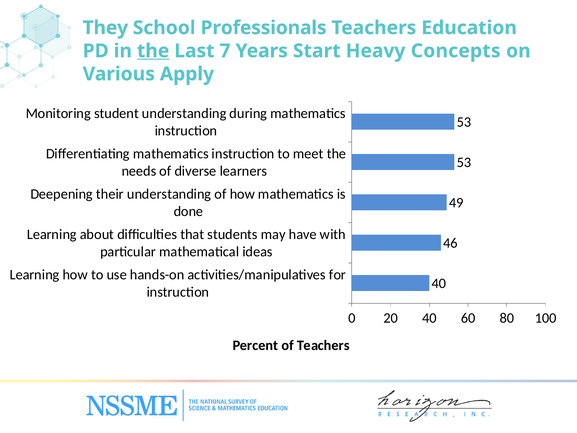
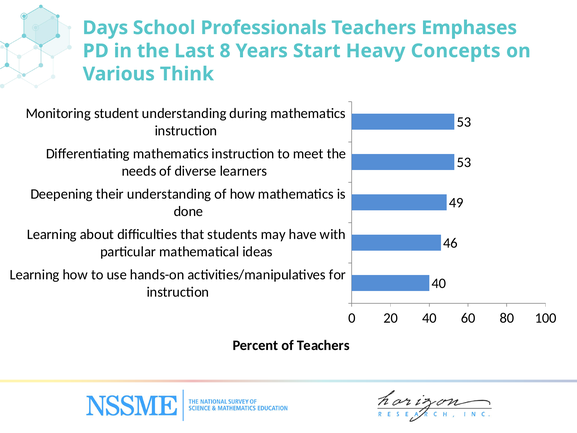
They: They -> Days
Education: Education -> Emphases
the at (153, 51) underline: present -> none
7: 7 -> 8
Apply: Apply -> Think
